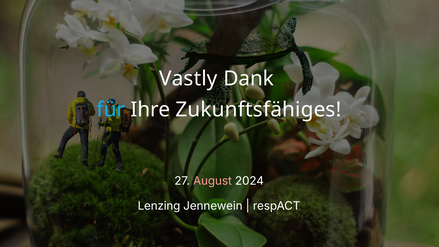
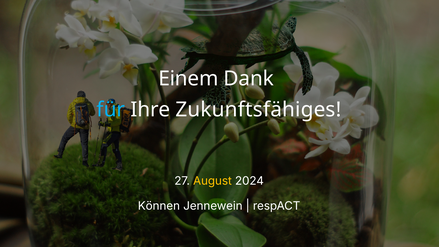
Vastly: Vastly -> Einem
August colour: pink -> yellow
Lenzing: Lenzing -> Können
